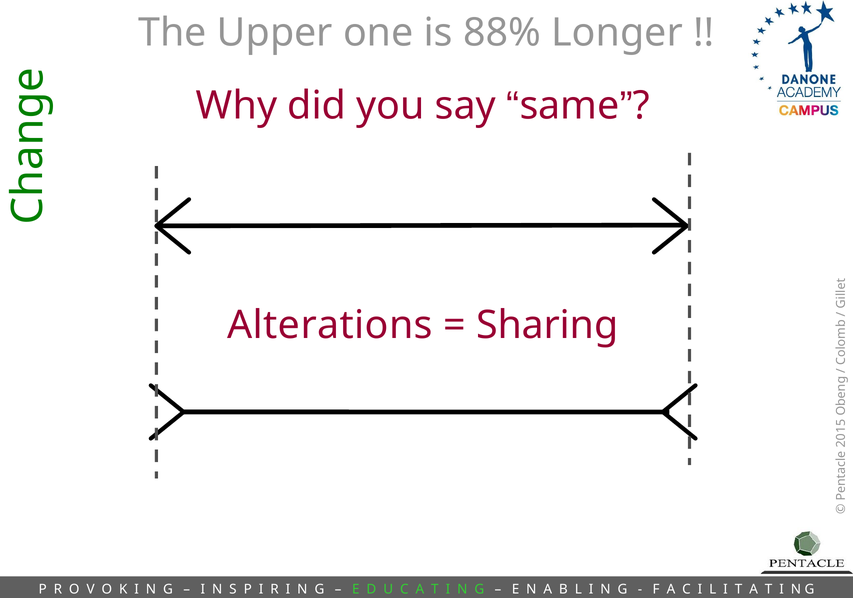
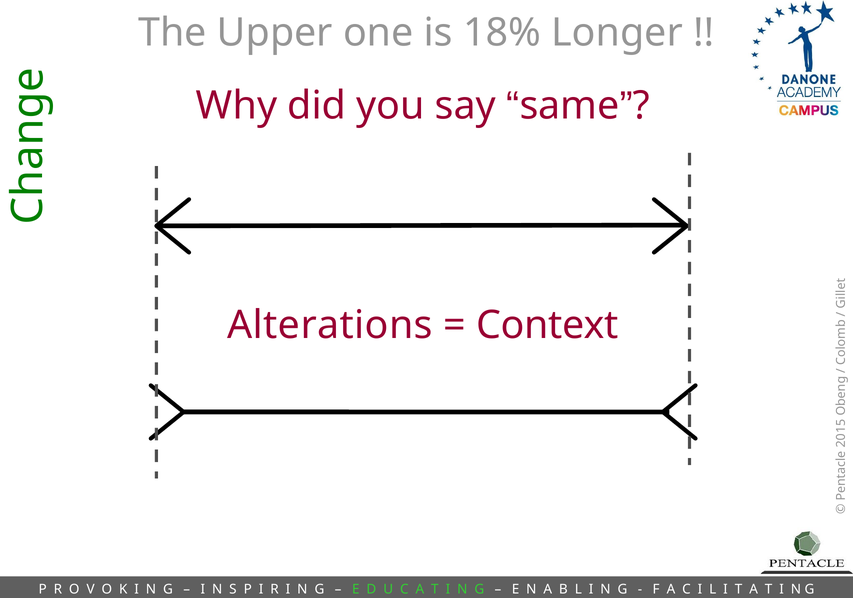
88%: 88% -> 18%
Sharing: Sharing -> Context
